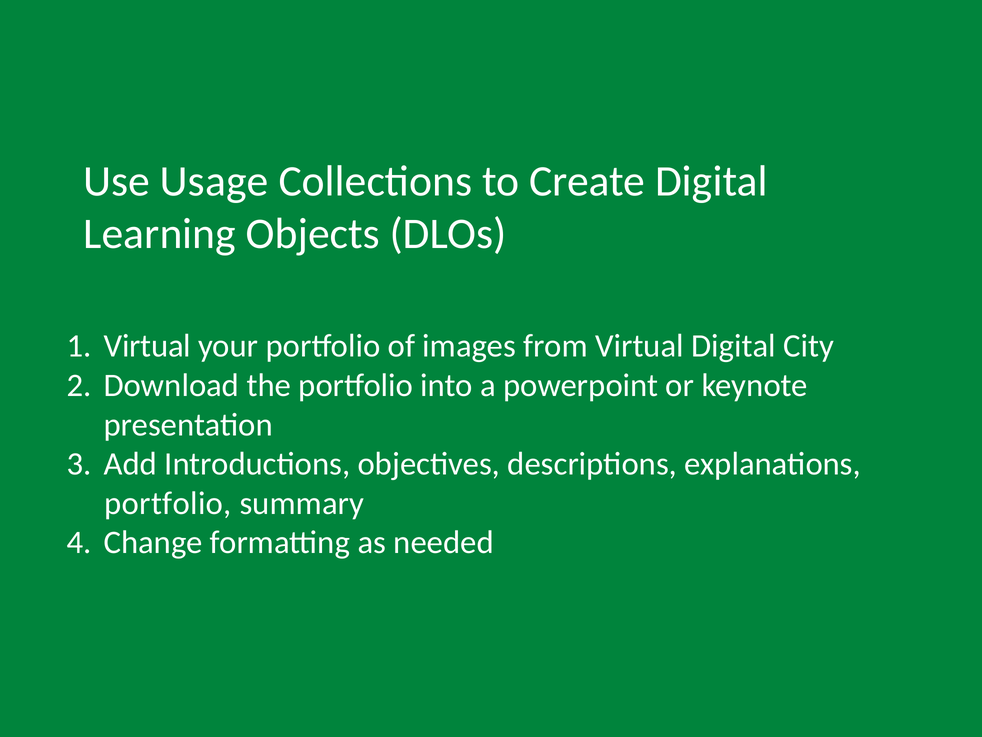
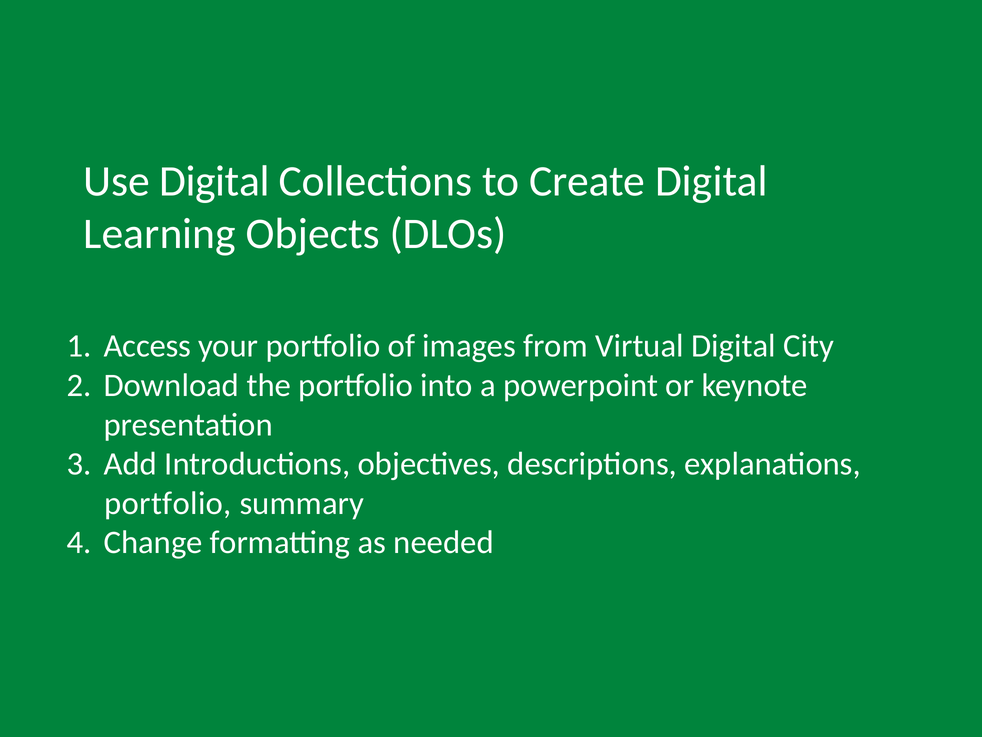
Use Usage: Usage -> Digital
Virtual at (147, 346): Virtual -> Access
